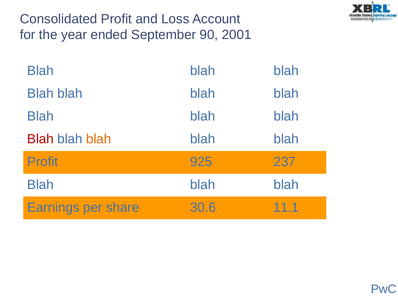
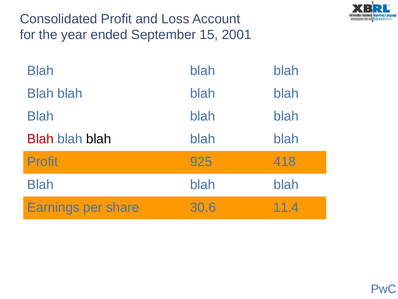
90: 90 -> 15
blah at (99, 139) colour: orange -> black
237: 237 -> 418
11.1: 11.1 -> 11.4
